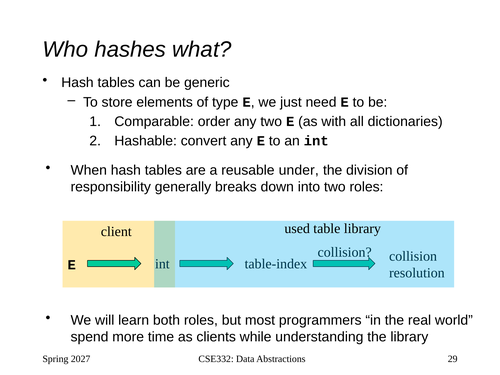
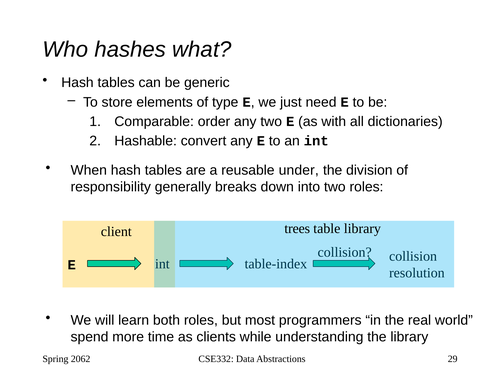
used: used -> trees
2027: 2027 -> 2062
